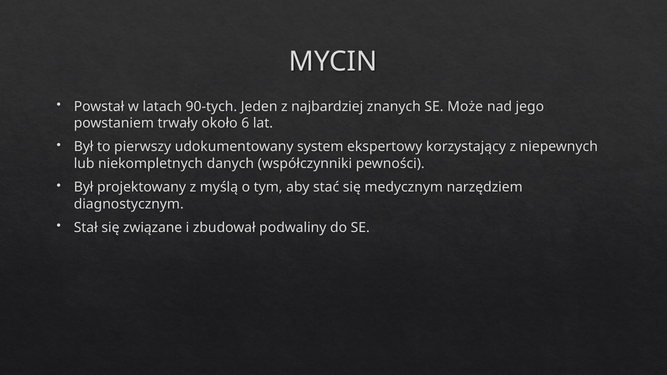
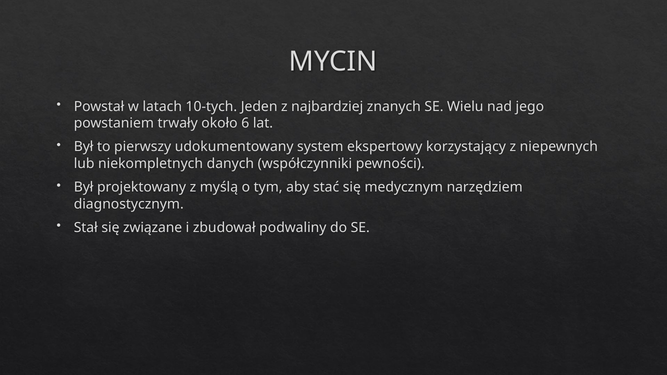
90-tych: 90-tych -> 10-tych
Może: Może -> Wielu
